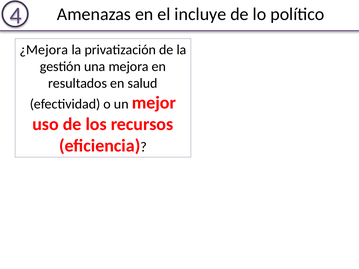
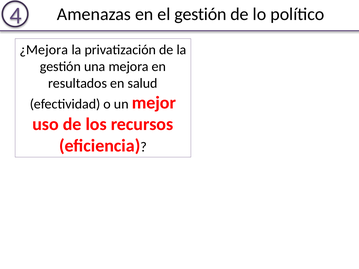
el incluye: incluye -> gestión
